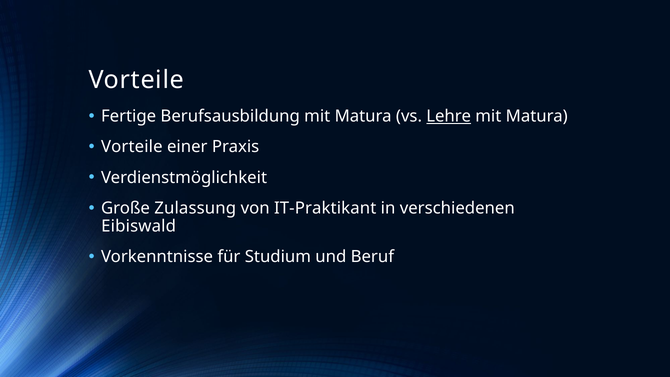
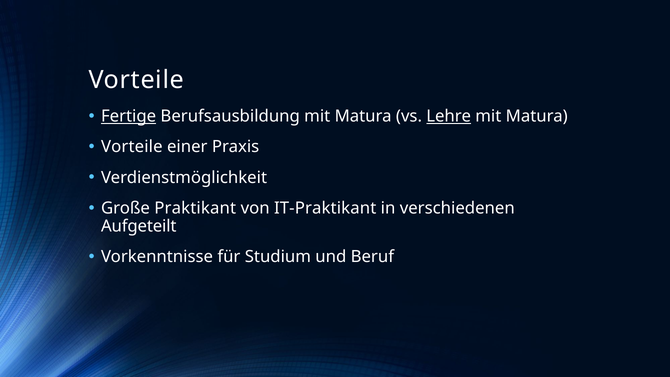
Fertige underline: none -> present
Zulassung: Zulassung -> Praktikant
Eibiswald: Eibiswald -> Aufgeteilt
